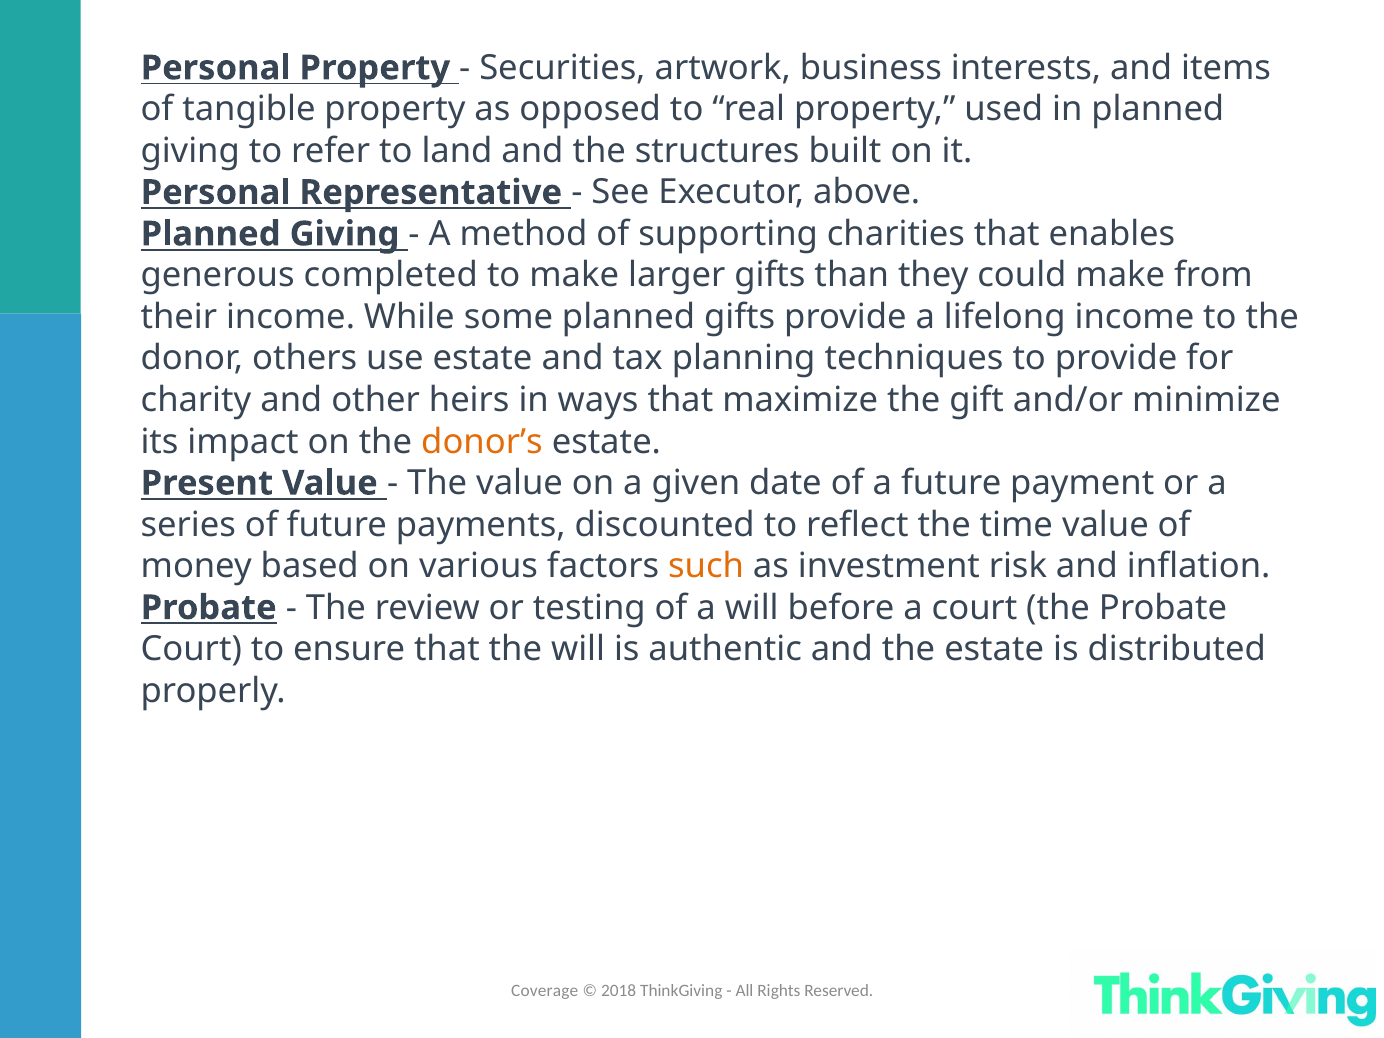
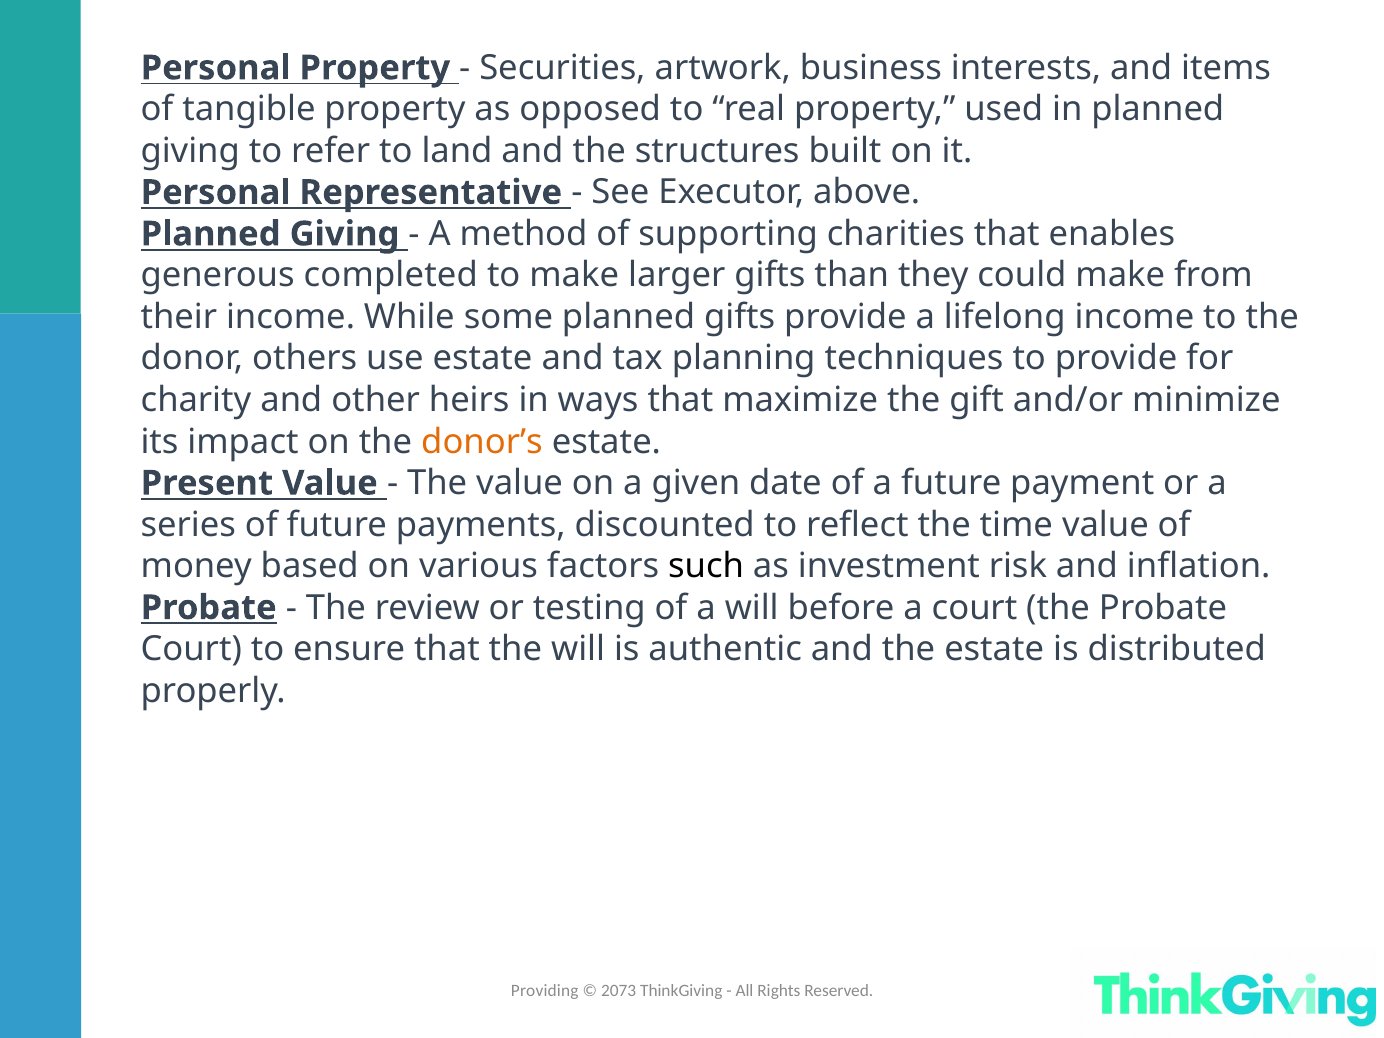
such colour: orange -> black
Coverage: Coverage -> Providing
2018: 2018 -> 2073
